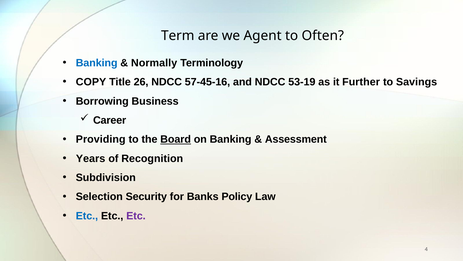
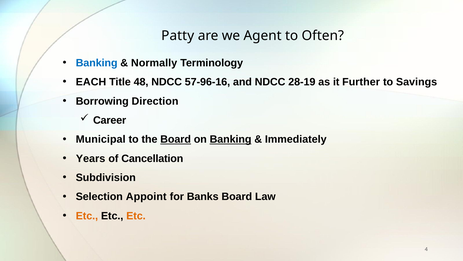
Term: Term -> Patty
COPY: COPY -> EACH
26: 26 -> 48
57-45-16: 57-45-16 -> 57-96-16
53-19: 53-19 -> 28-19
Business: Business -> Direction
Providing: Providing -> Municipal
Banking at (231, 139) underline: none -> present
Assessment: Assessment -> Immediately
Recognition: Recognition -> Cancellation
Security: Security -> Appoint
Banks Policy: Policy -> Board
Etc at (87, 215) colour: blue -> orange
Etc at (136, 215) colour: purple -> orange
